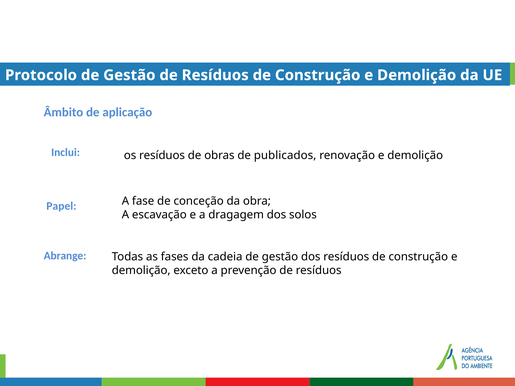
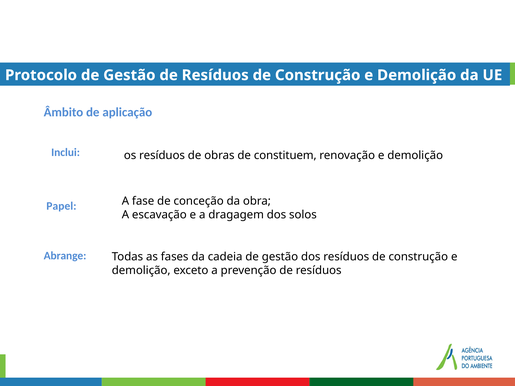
publicados: publicados -> constituem
